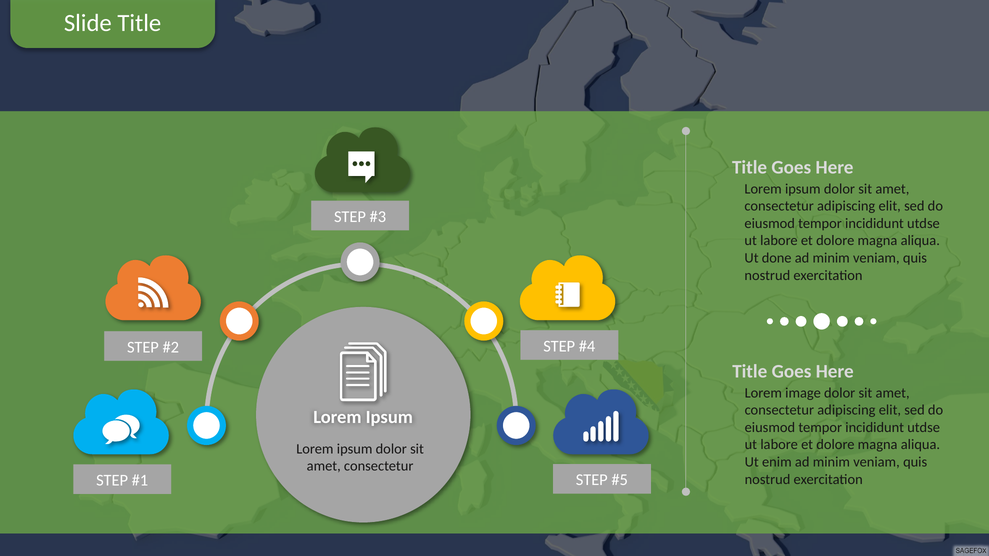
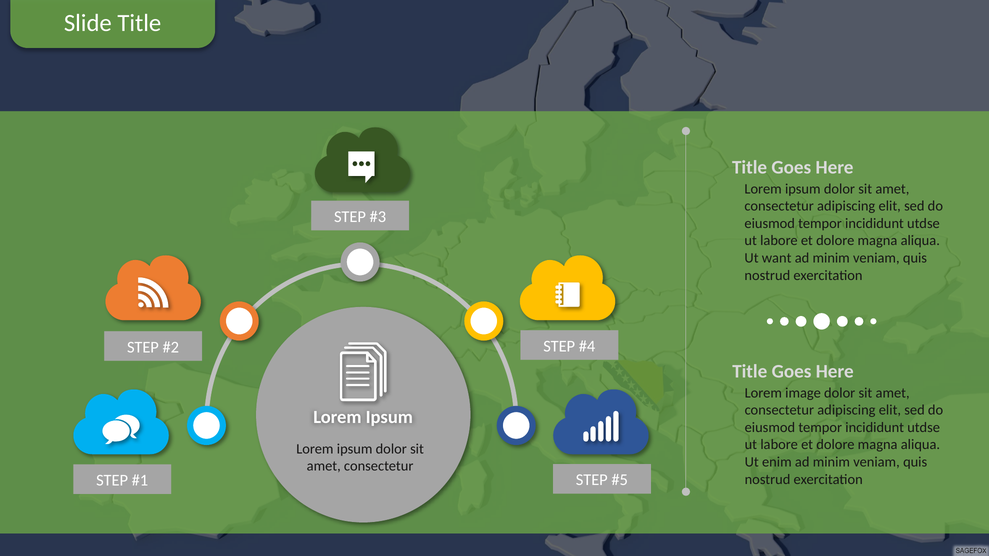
done: done -> want
